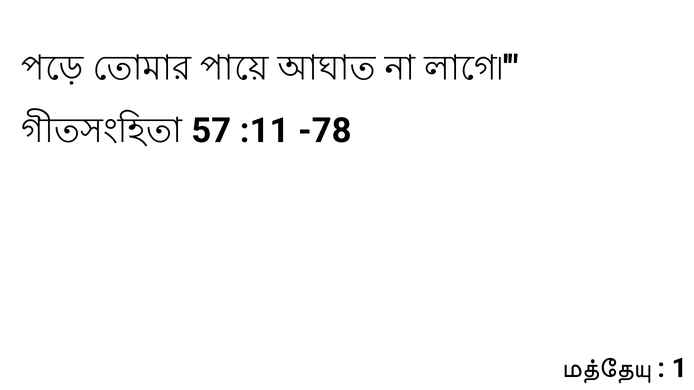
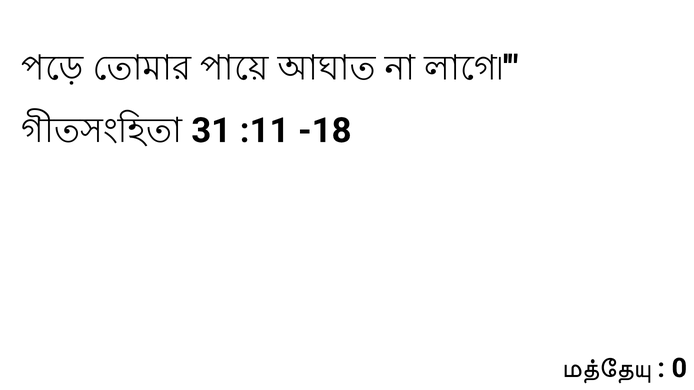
57: 57 -> 31
-78: -78 -> -18
1: 1 -> 0
